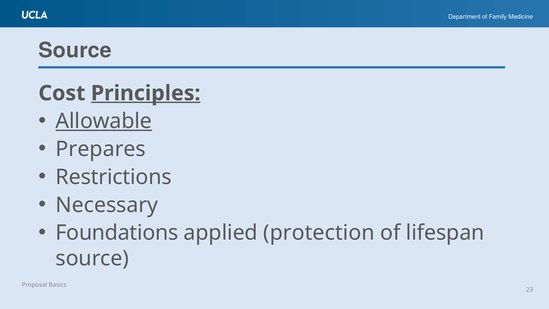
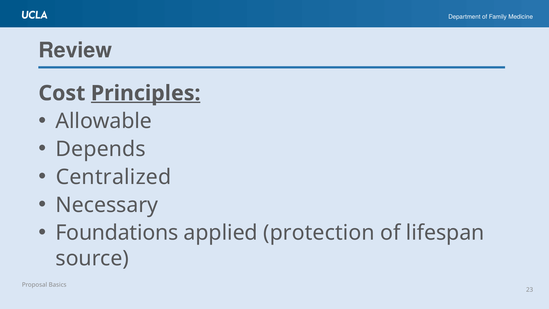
Source at (75, 50): Source -> Review
Allowable underline: present -> none
Prepares: Prepares -> Depends
Restrictions: Restrictions -> Centralized
